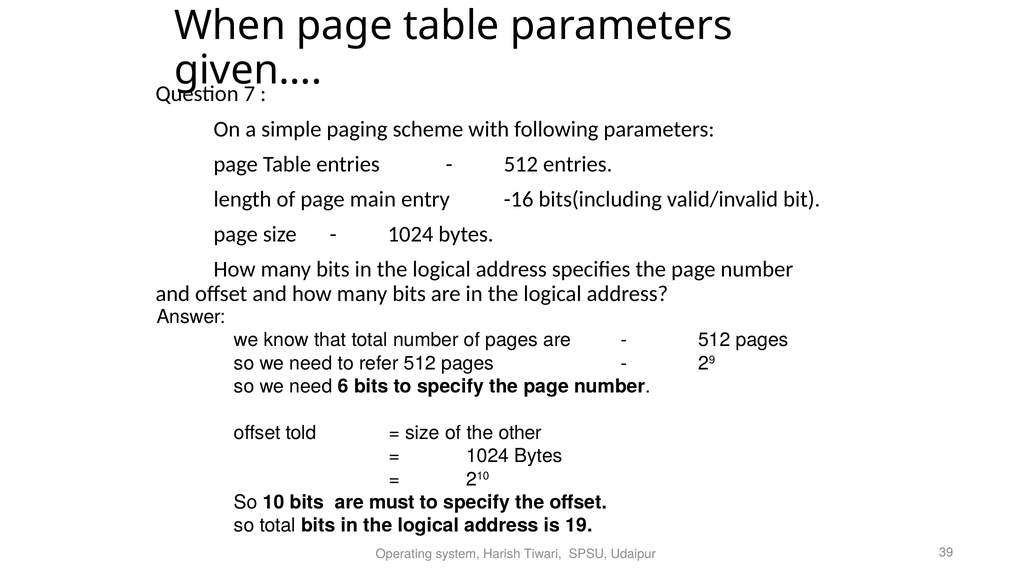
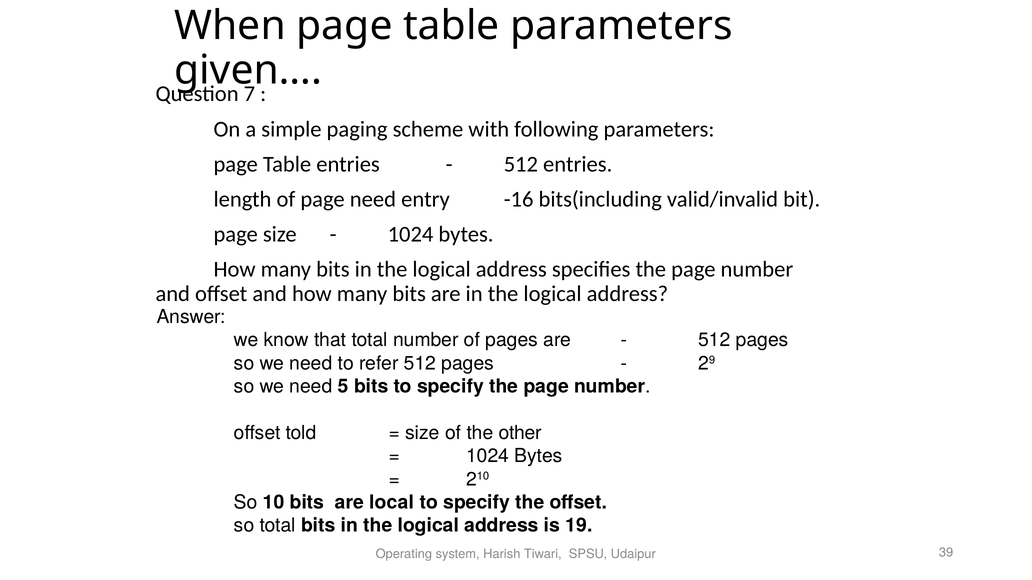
page main: main -> need
6: 6 -> 5
must: must -> local
